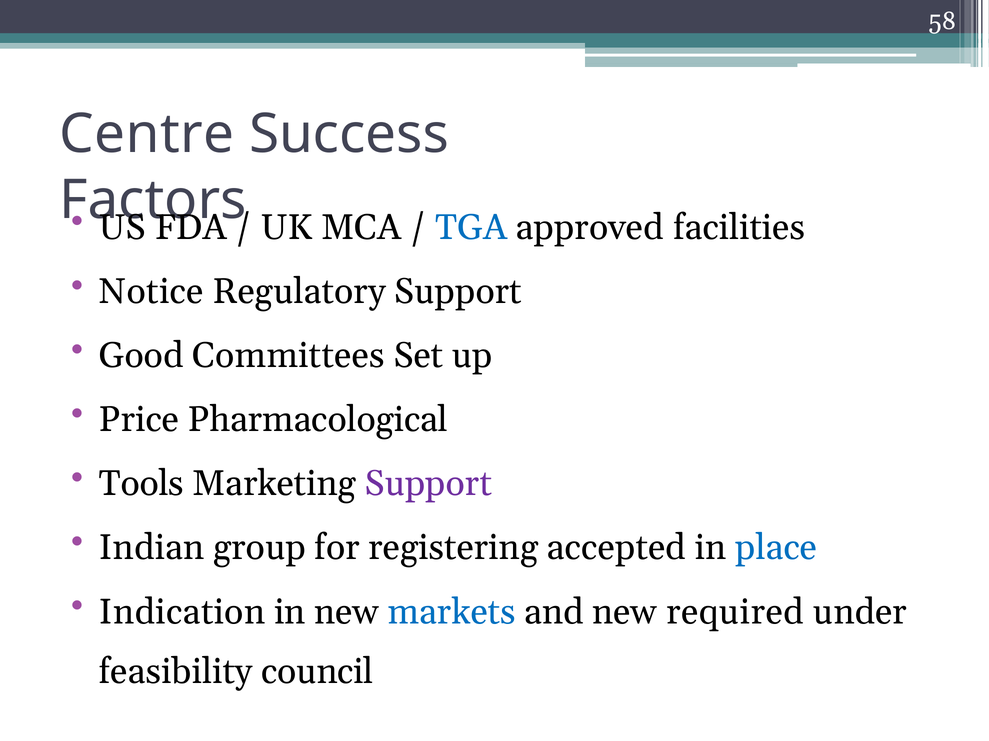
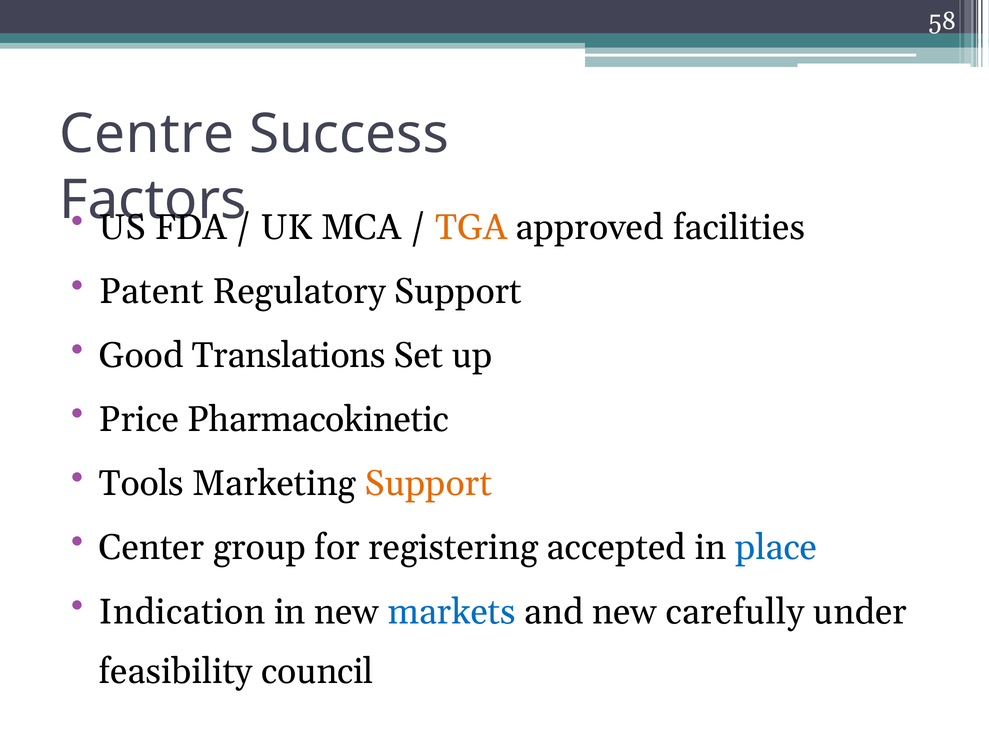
TGA colour: blue -> orange
Notice: Notice -> Patent
Committees: Committees -> Translations
Pharmacological: Pharmacological -> Pharmacokinetic
Support at (428, 484) colour: purple -> orange
Indian: Indian -> Center
required: required -> carefully
